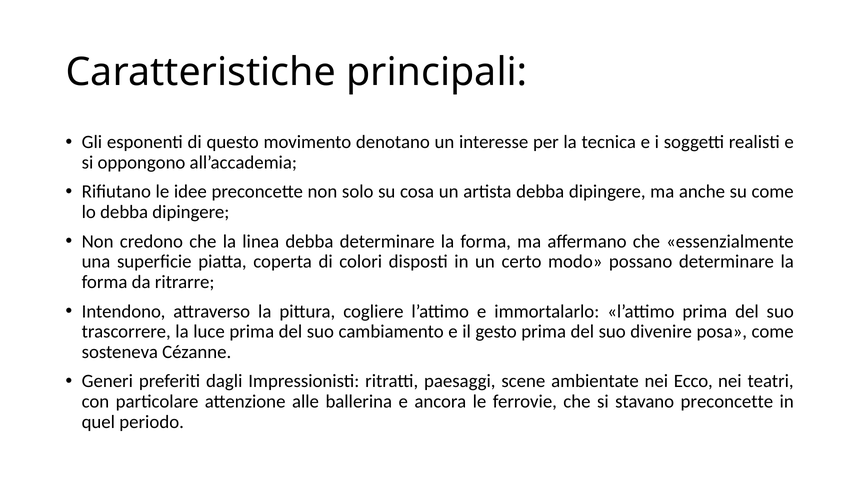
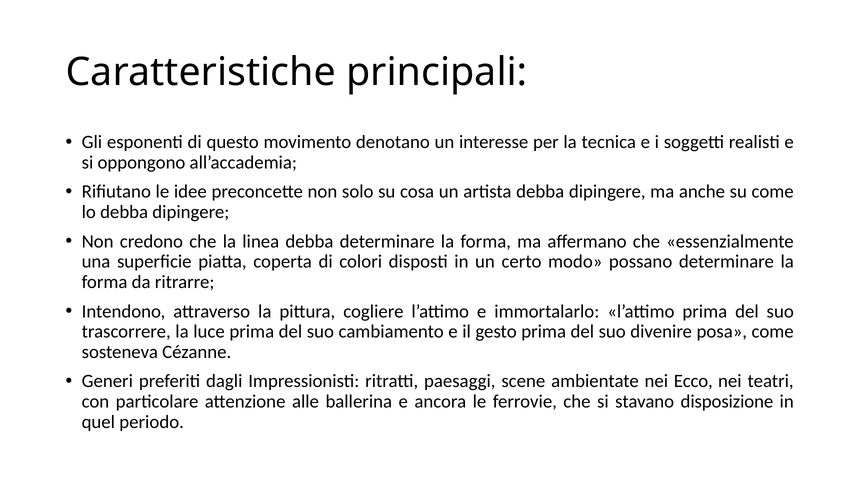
stavano preconcette: preconcette -> disposizione
